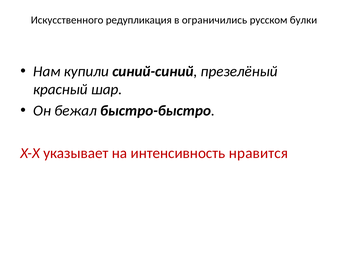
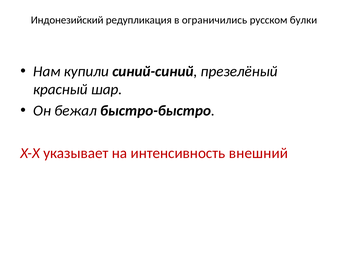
Искусственного: Искусственного -> Индонезийский
нравится: нравится -> внешний
